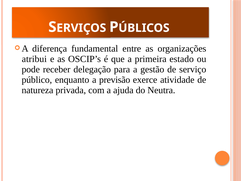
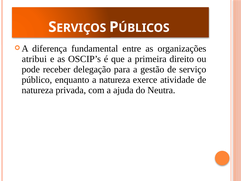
estado: estado -> direito
a previsão: previsão -> natureza
